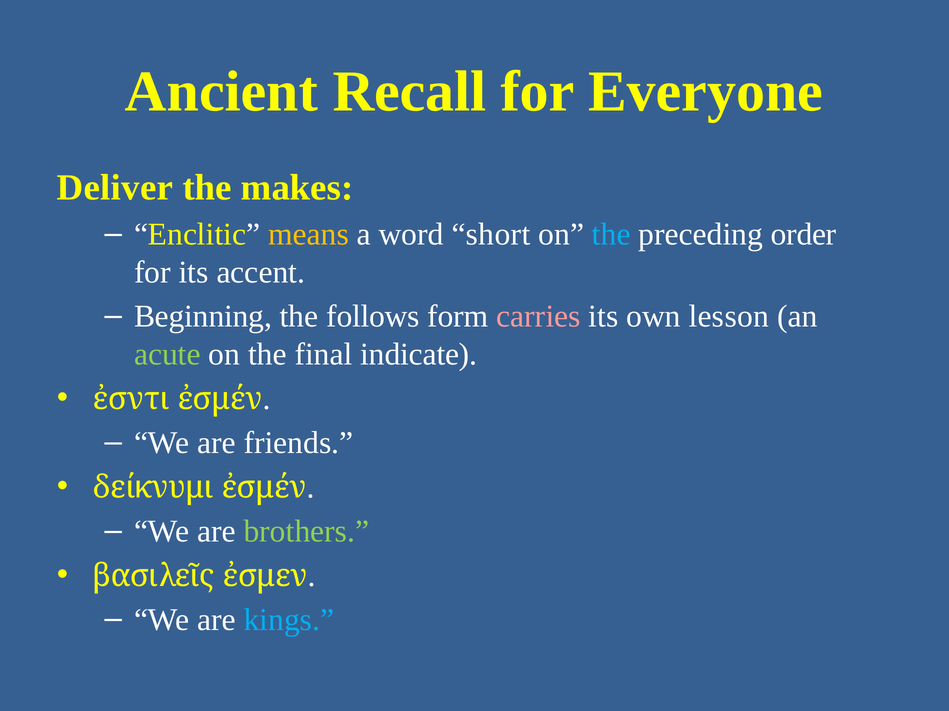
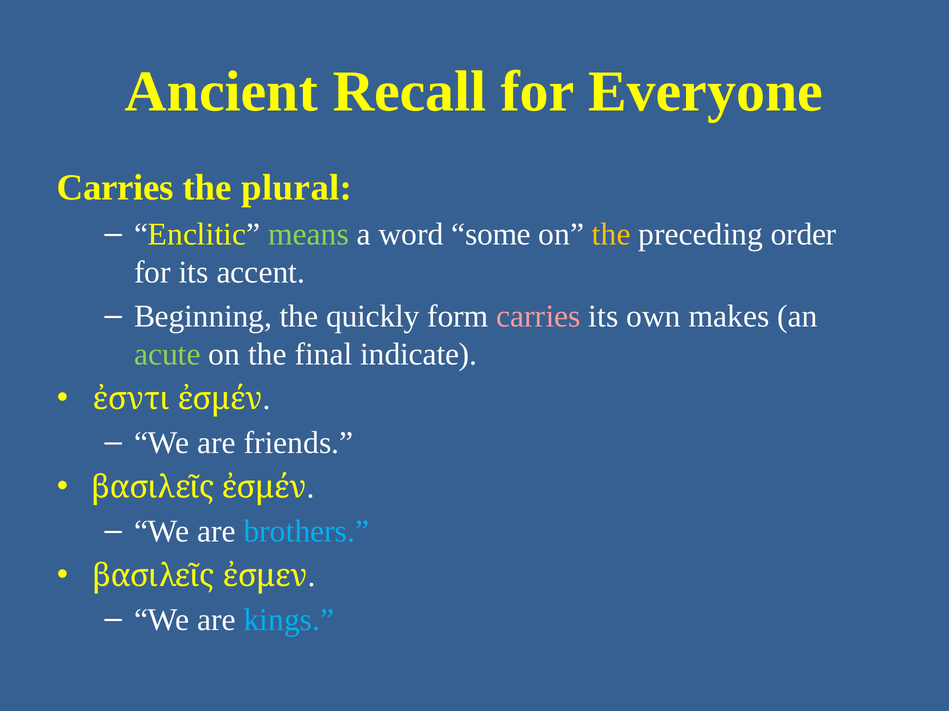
Deliver at (115, 188): Deliver -> Carries
makes: makes -> plural
means colour: yellow -> light green
short: short -> some
the at (611, 235) colour: light blue -> yellow
follows: follows -> quickly
lesson: lesson -> makes
δείκνυμι at (153, 488): δείκνυμι -> βασιλεῖς
brothers colour: light green -> light blue
